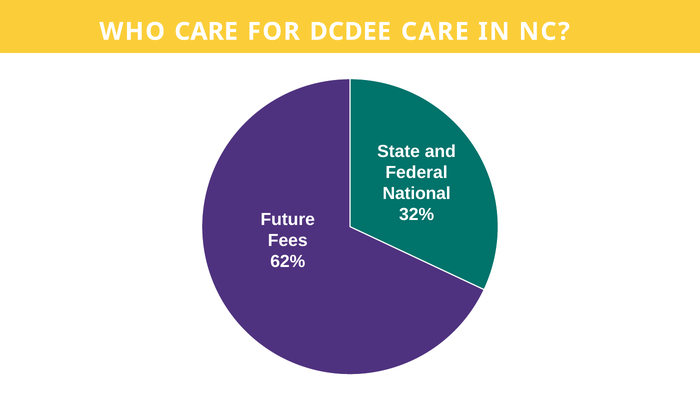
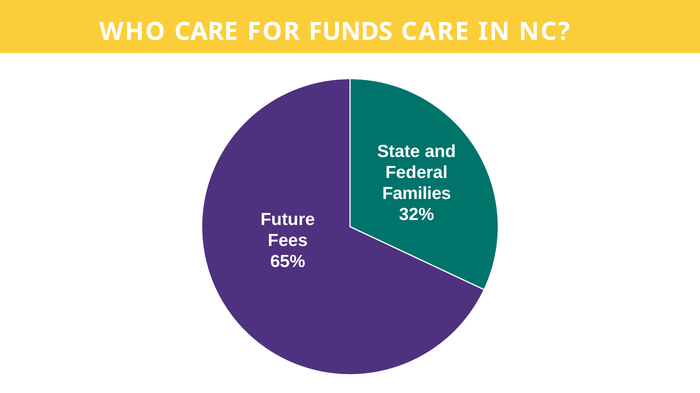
DCDEE: DCDEE -> FUNDS
National: National -> Families
62%: 62% -> 65%
